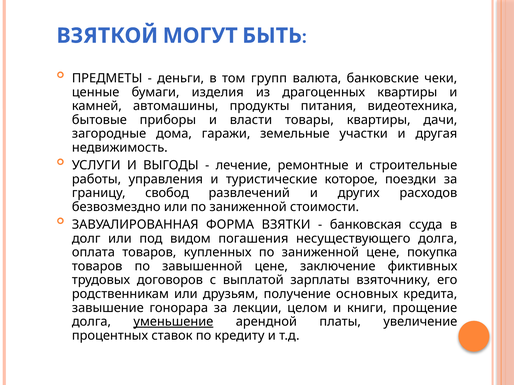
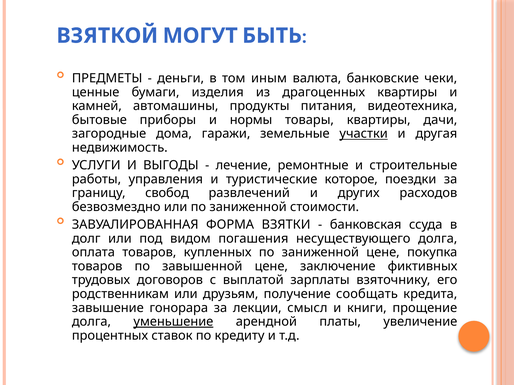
групп: групп -> иным
власти: власти -> нормы
участки underline: none -> present
основных: основных -> сообщать
целом: целом -> смысл
